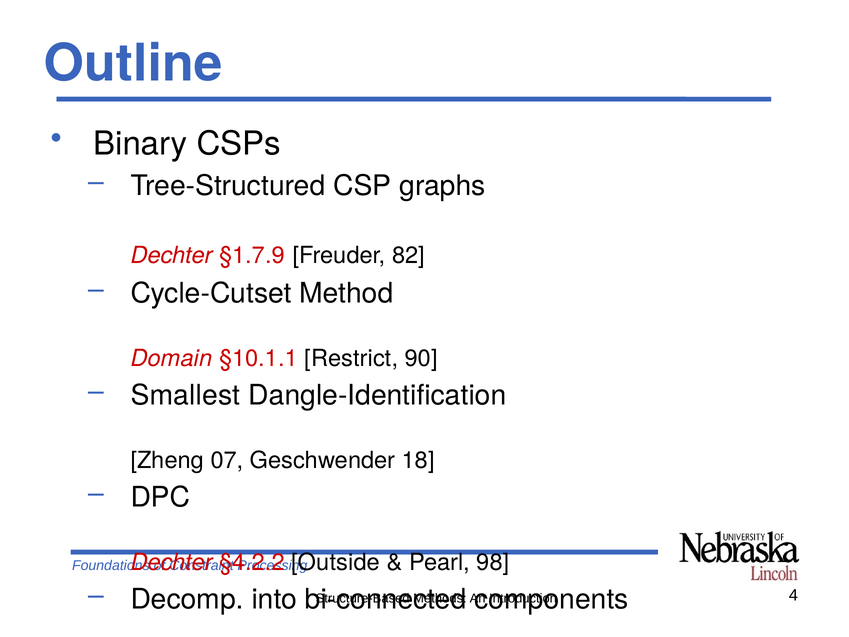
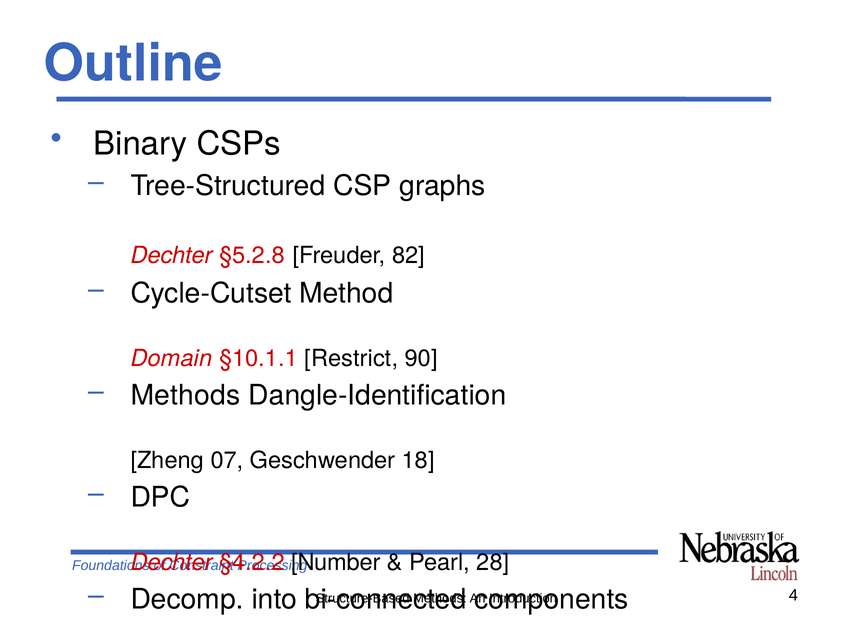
§1.7.9: §1.7.9 -> §5.2.8
Smallest at (185, 395): Smallest -> Methods
Outside: Outside -> Number
98: 98 -> 28
